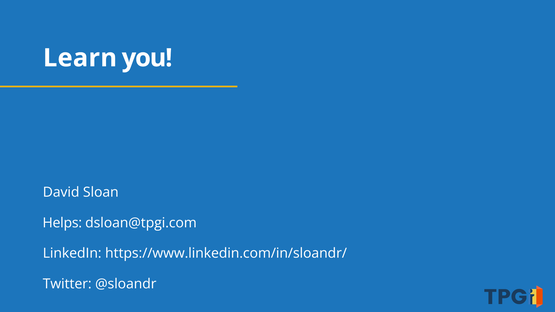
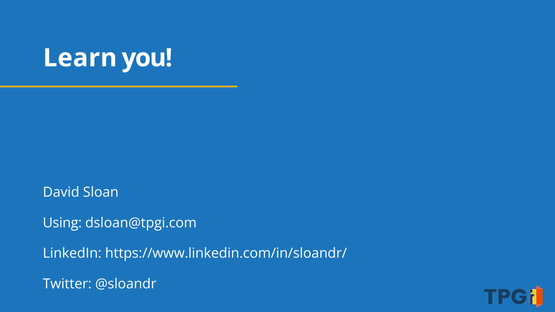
Helps: Helps -> Using
